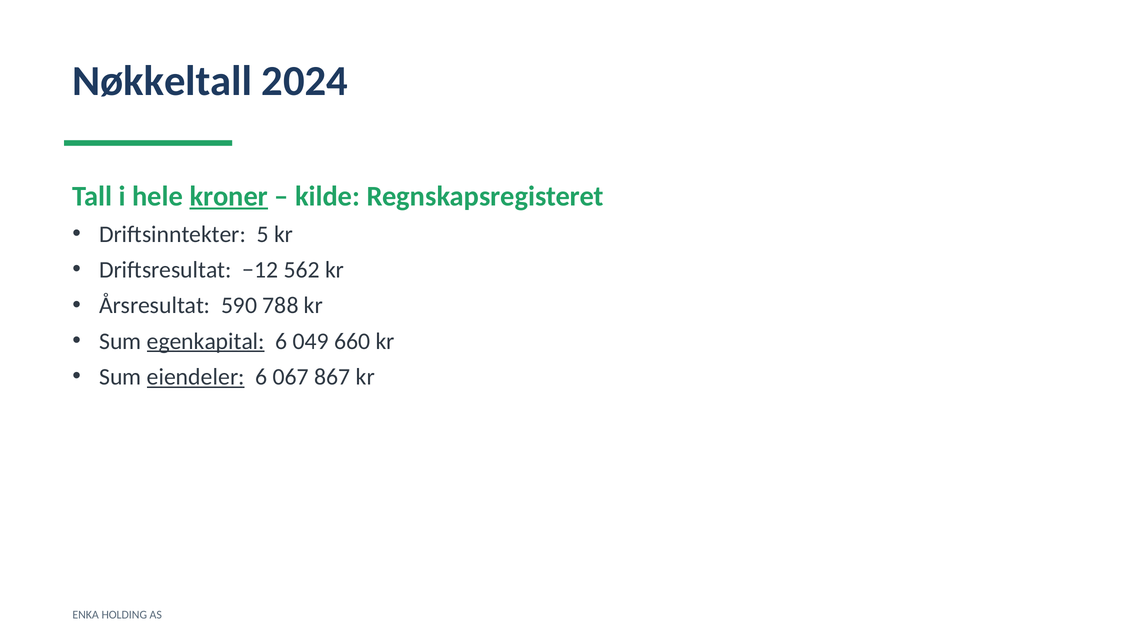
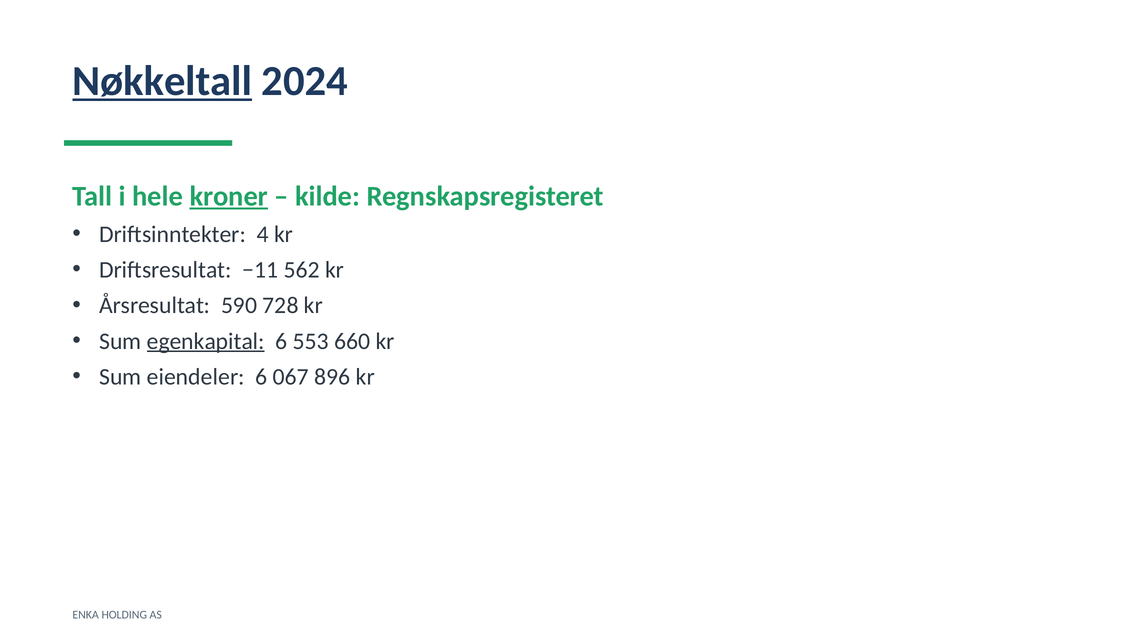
Nøkkeltall underline: none -> present
5: 5 -> 4
−12: −12 -> −11
788: 788 -> 728
049: 049 -> 553
eiendeler underline: present -> none
867: 867 -> 896
